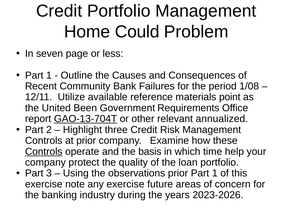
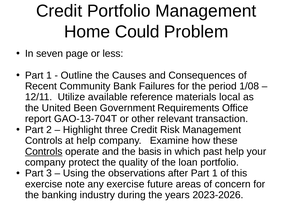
point: point -> local
GAO-13-704T underline: present -> none
annualized: annualized -> transaction
at prior: prior -> help
time: time -> past
observations prior: prior -> after
